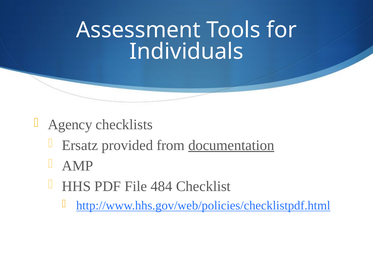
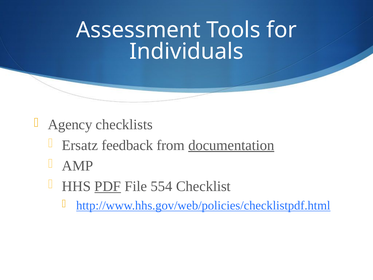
provided: provided -> feedback
PDF underline: none -> present
484: 484 -> 554
